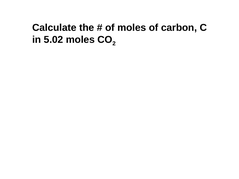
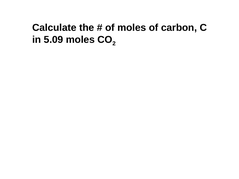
5.02: 5.02 -> 5.09
